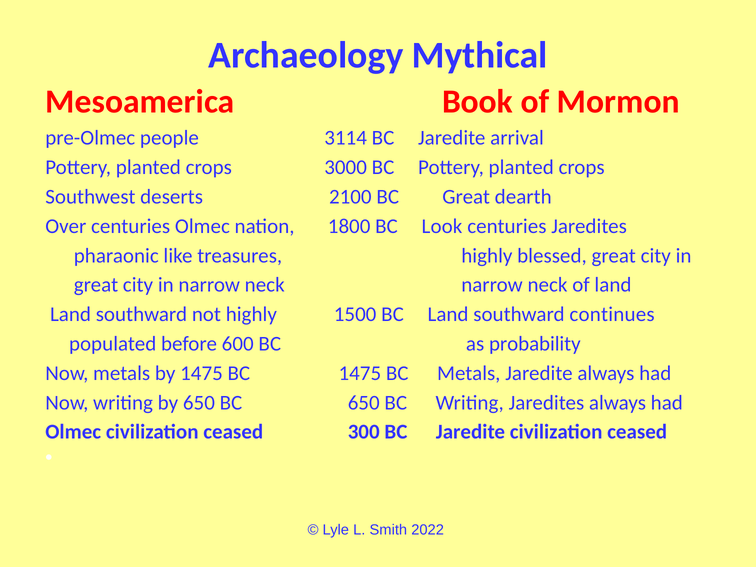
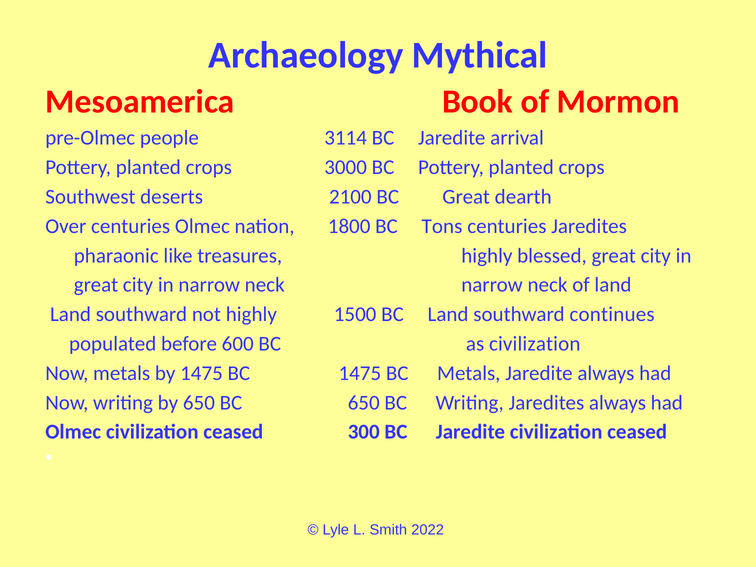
Look: Look -> Tons
as probability: probability -> civilization
